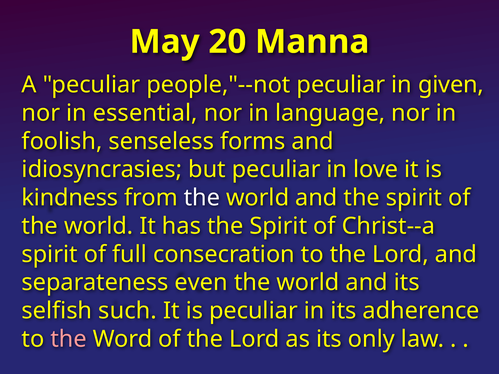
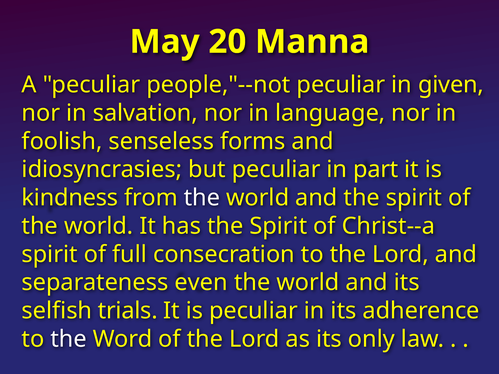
essential: essential -> salvation
love: love -> part
such: such -> trials
the at (69, 339) colour: pink -> white
